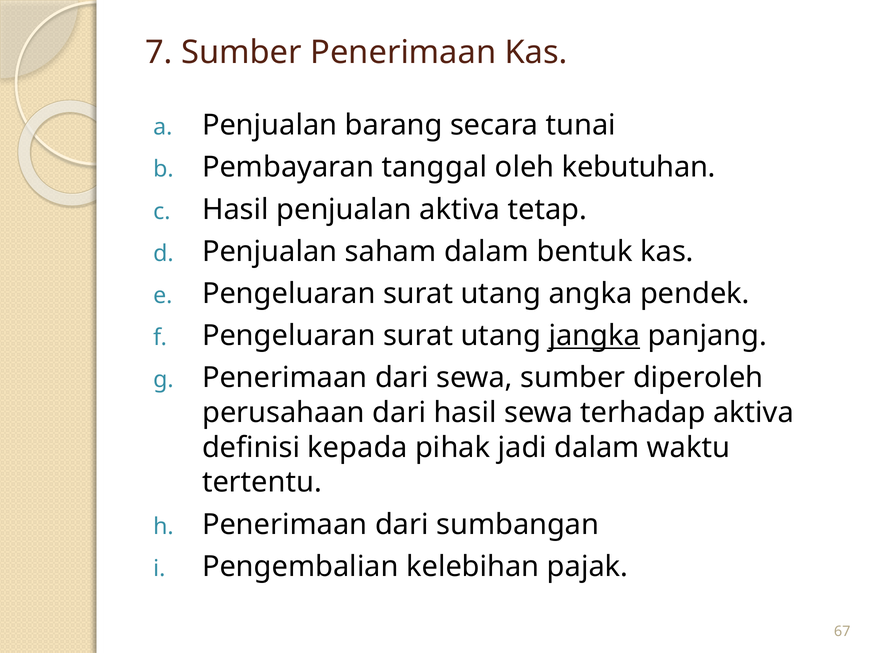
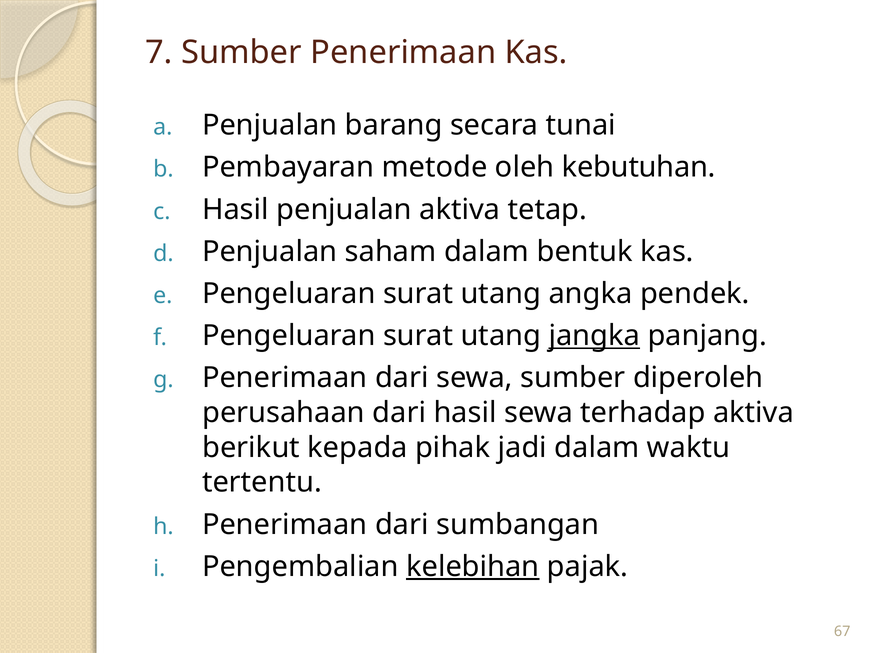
tanggal: tanggal -> metode
definisi: definisi -> berikut
kelebihan underline: none -> present
